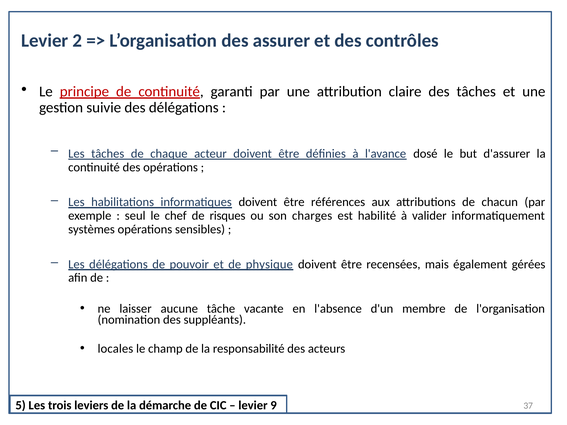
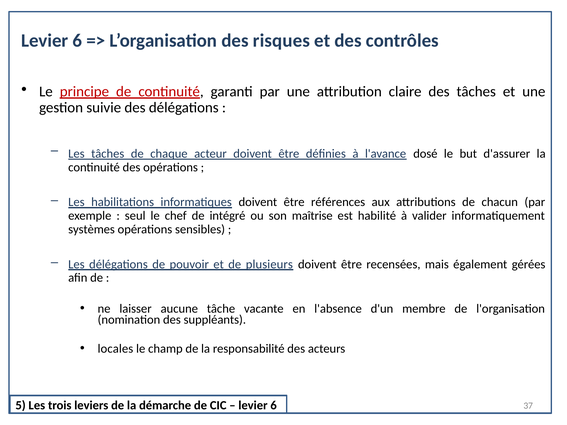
2 at (77, 41): 2 -> 6
assurer: assurer -> risques
risques: risques -> intégré
charges: charges -> maîtrise
physique: physique -> plusieurs
9 at (274, 405): 9 -> 6
